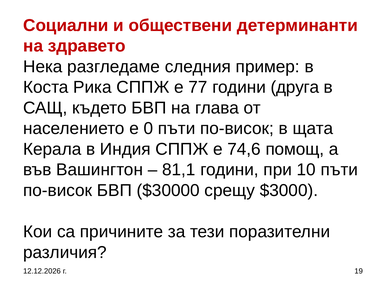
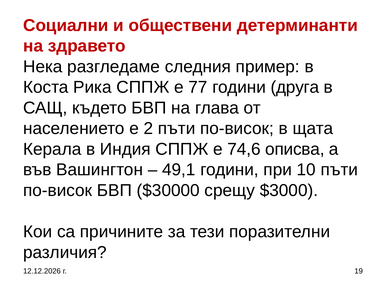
0: 0 -> 2
помощ: помощ -> описва
81,1: 81,1 -> 49,1
